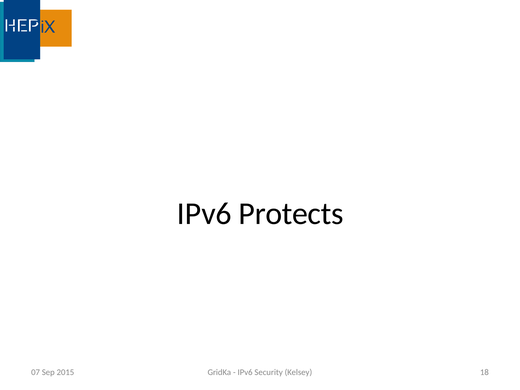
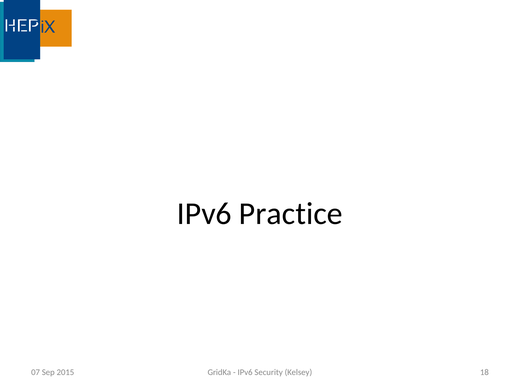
Protects: Protects -> Practice
